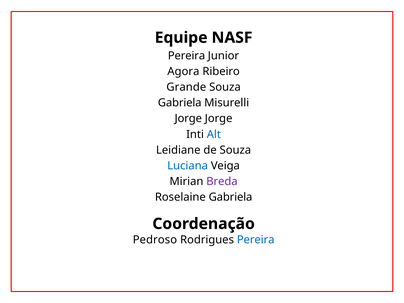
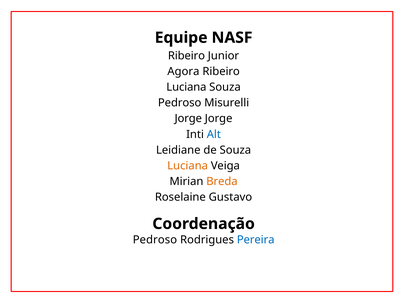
Pereira at (187, 56): Pereira -> Ribeiro
Grande at (186, 87): Grande -> Luciana
Gabriela at (180, 103): Gabriela -> Pedroso
Luciana at (188, 166) colour: blue -> orange
Breda colour: purple -> orange
Roselaine Gabriela: Gabriela -> Gustavo
